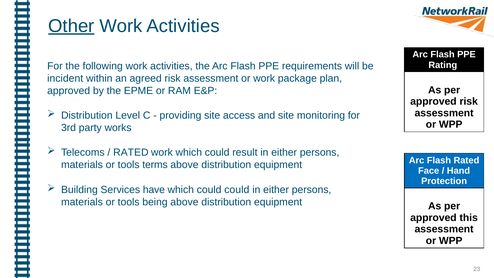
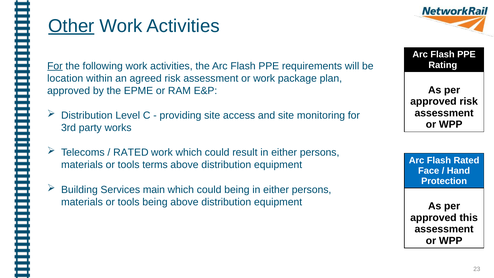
For at (55, 66) underline: none -> present
incident: incident -> location
have: have -> main
could could: could -> being
